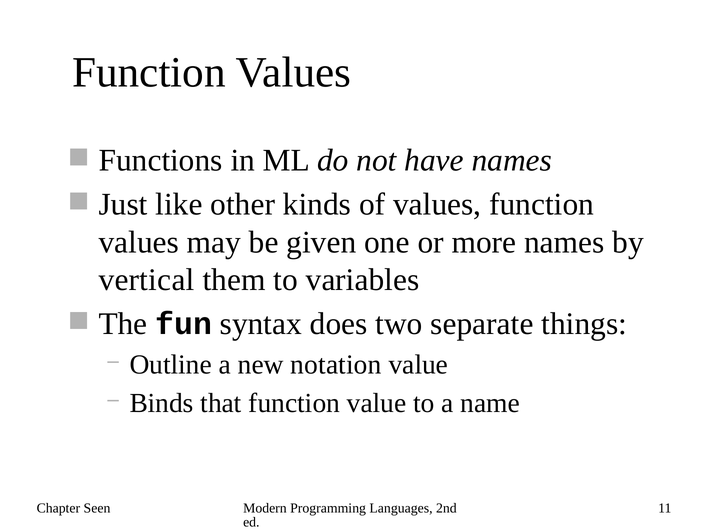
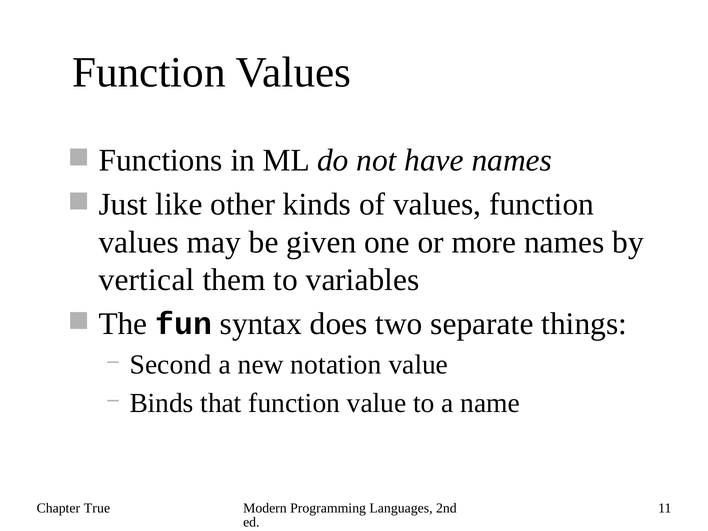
Outline: Outline -> Second
Seen: Seen -> True
